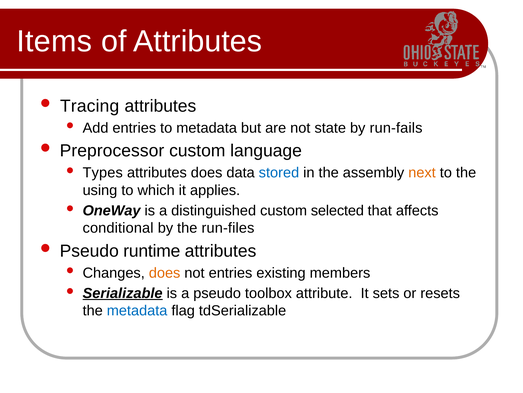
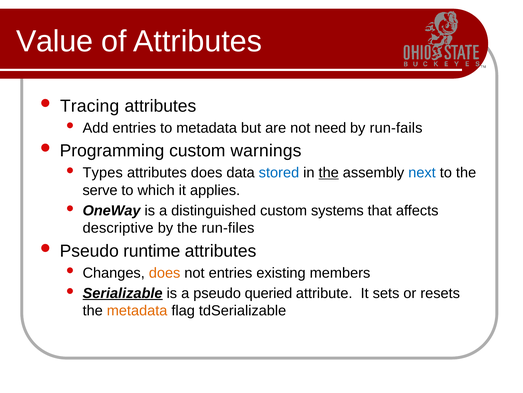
Items: Items -> Value
state: state -> need
Preprocessor: Preprocessor -> Programming
language: language -> warnings
the at (329, 172) underline: none -> present
next colour: orange -> blue
using: using -> serve
selected: selected -> systems
conditional: conditional -> descriptive
toolbox: toolbox -> queried
metadata at (137, 310) colour: blue -> orange
